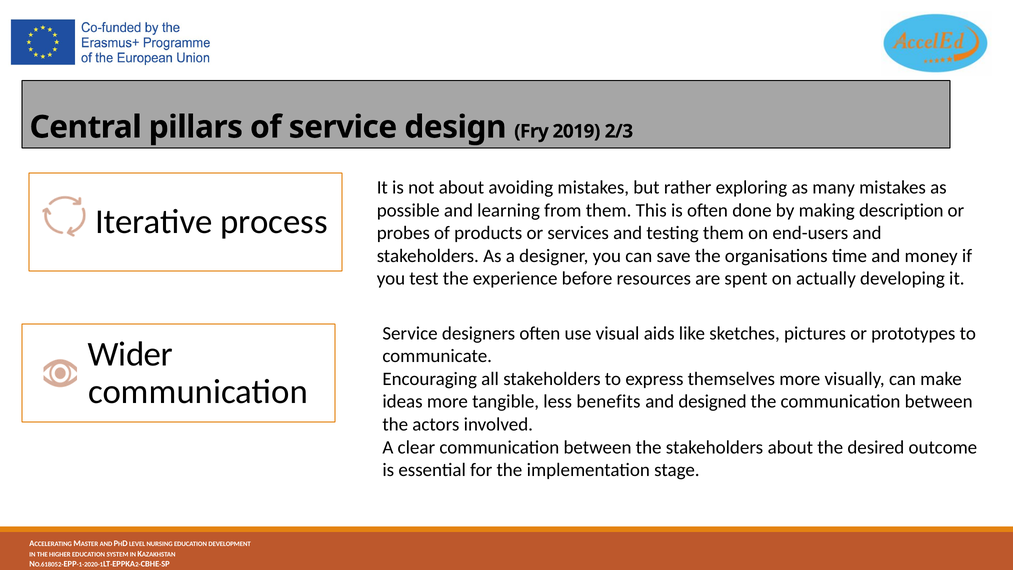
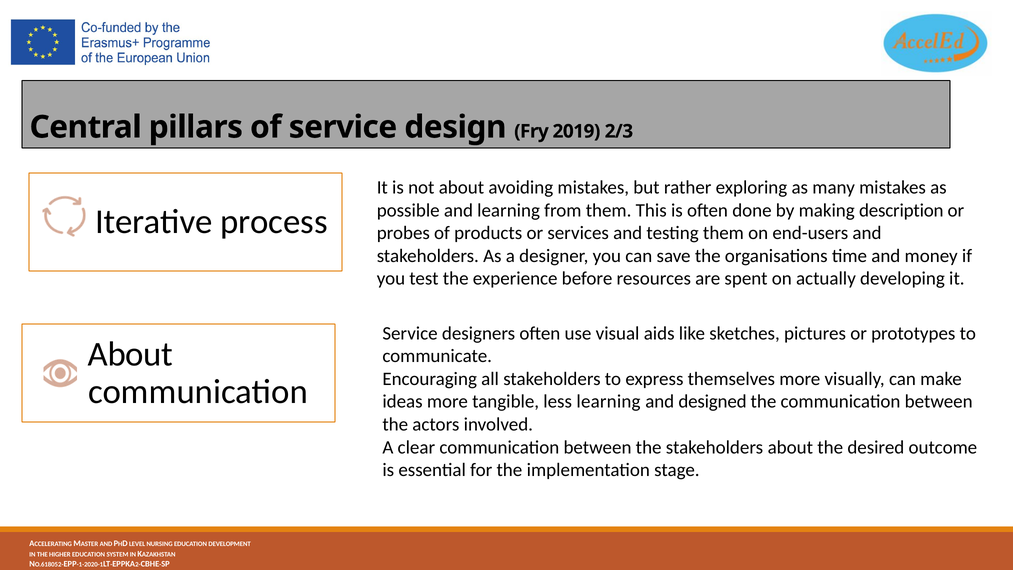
Wider at (130, 354): Wider -> About
less benefits: benefits -> learning
